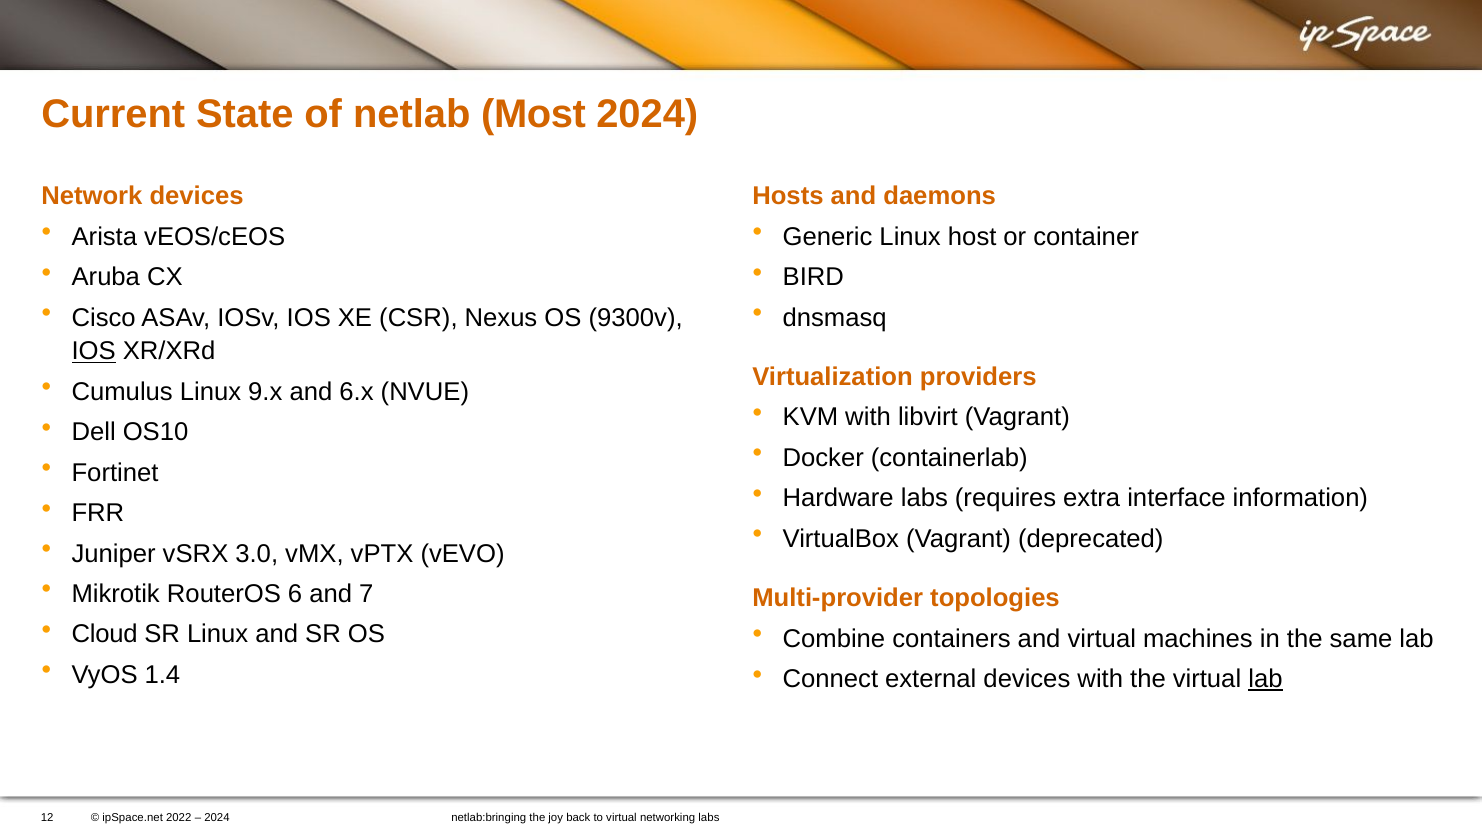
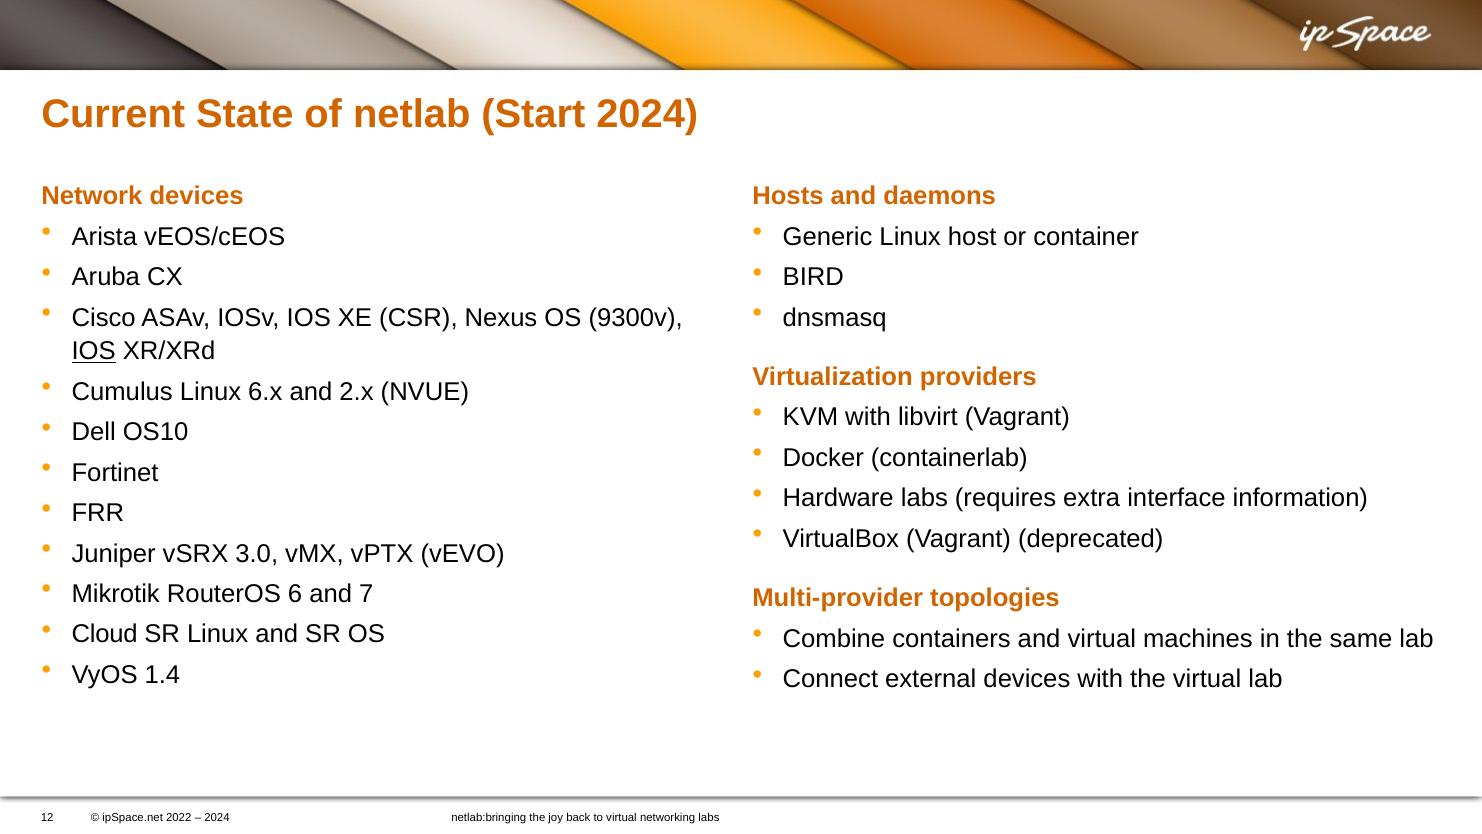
Most: Most -> Start
9.x: 9.x -> 6.x
6.x: 6.x -> 2.x
lab at (1265, 679) underline: present -> none
